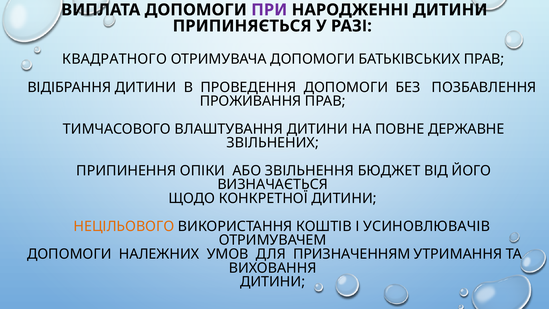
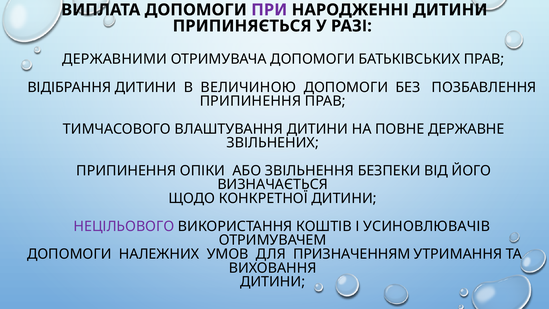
КВАДРАТНОГО: КВАДРАТНОГО -> ДЕРЖАВНИМИ
ПРОВЕДЕННЯ: ПРОВЕДЕННЯ -> ВЕЛИЧИНОЮ
ПРОЖИВАННЯ at (251, 101): ПРОЖИВАННЯ -> ПРИПИНЕННЯ
БЮДЖЕТ: БЮДЖЕТ -> БЕЗПЕКИ
НЕЦІЛЬОВОГО colour: orange -> purple
